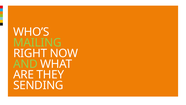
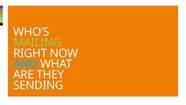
AND colour: light green -> light blue
